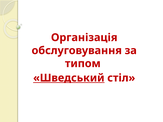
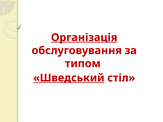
Організація underline: none -> present
